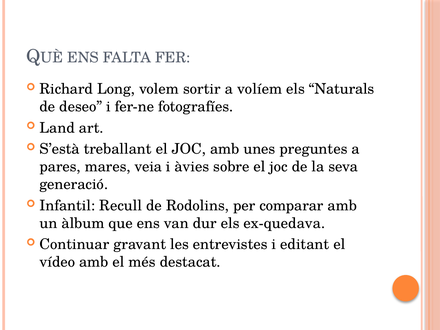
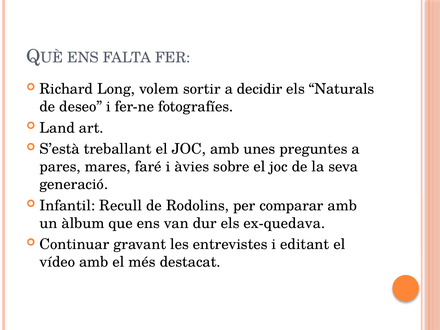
volíem: volíem -> decidir
veia: veia -> faré
